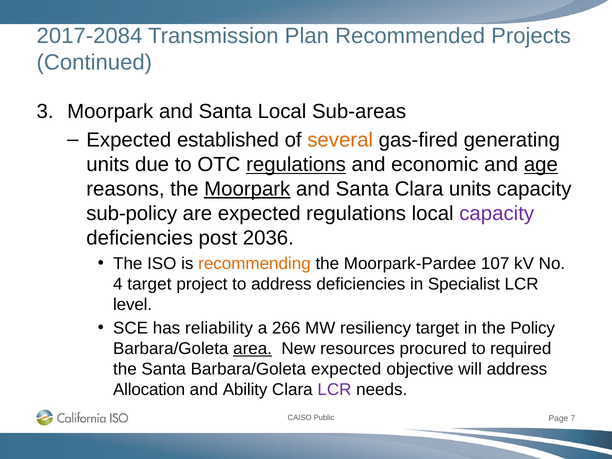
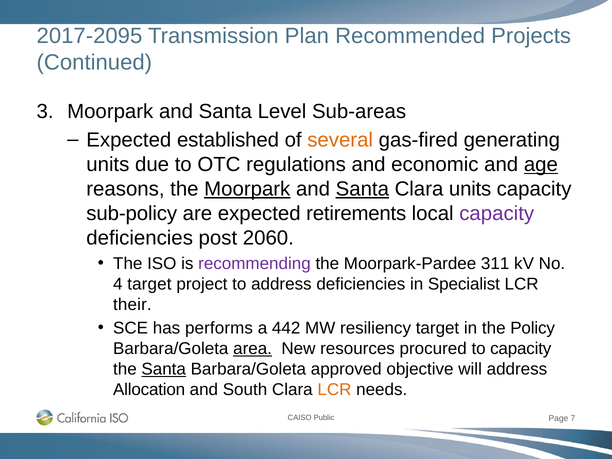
2017-2084: 2017-2084 -> 2017-2095
Santa Local: Local -> Level
regulations at (296, 165) underline: present -> none
Santa at (362, 189) underline: none -> present
expected regulations: regulations -> retirements
2036: 2036 -> 2060
recommending colour: orange -> purple
107: 107 -> 311
level: level -> their
reliability: reliability -> performs
266: 266 -> 442
to required: required -> capacity
Santa at (164, 369) underline: none -> present
Barbara/Goleta expected: expected -> approved
Ability: Ability -> South
LCR at (334, 389) colour: purple -> orange
